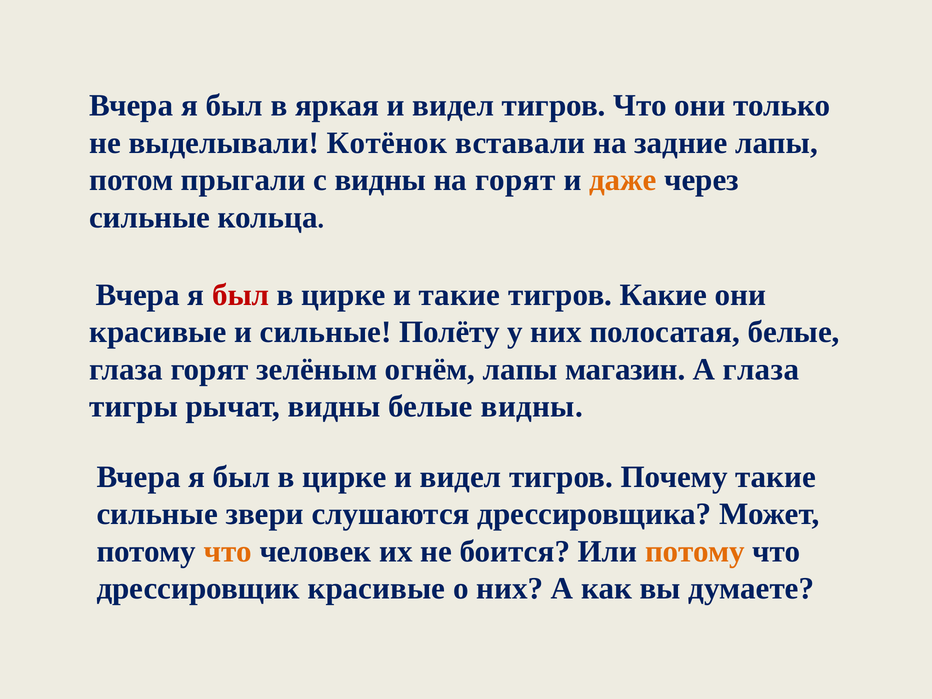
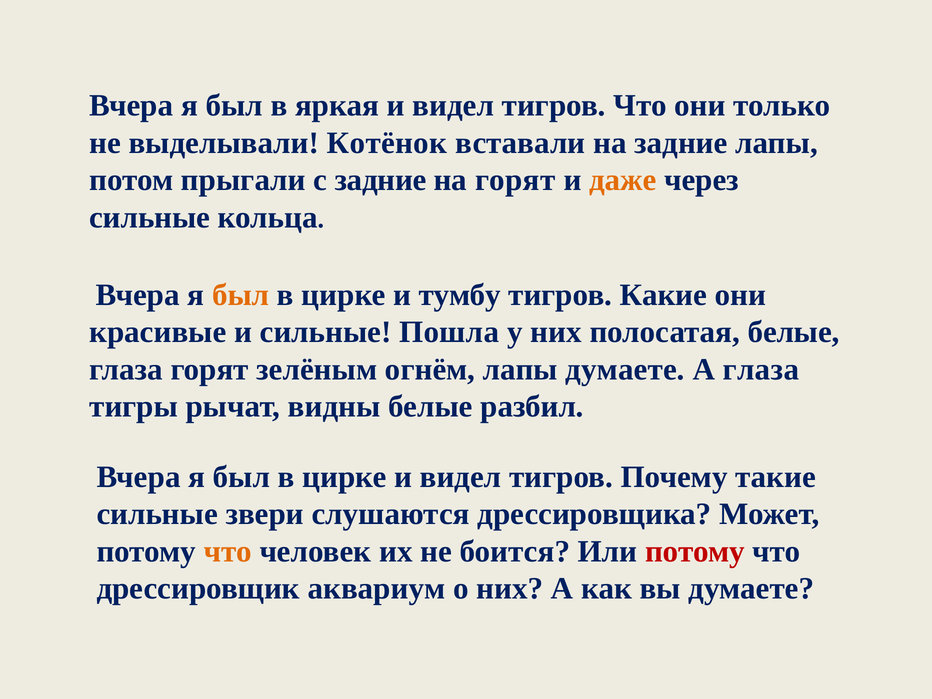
с видны: видны -> задние
был at (241, 295) colour: red -> orange
и такие: такие -> тумбу
Полёту: Полёту -> Пошла
лапы магазин: магазин -> думаете
белые видны: видны -> разбил
потому at (695, 551) colour: orange -> red
дрессировщик красивые: красивые -> аквариум
